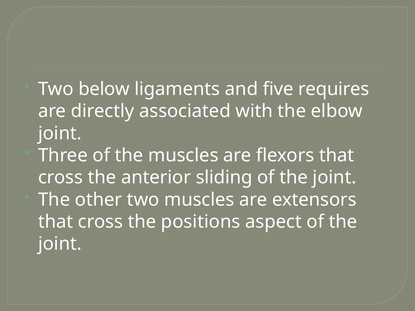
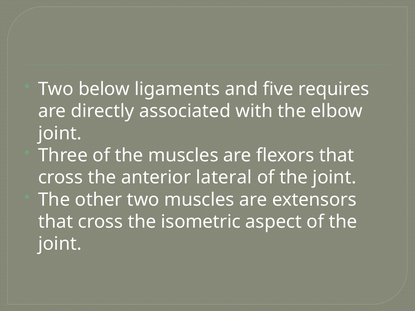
sliding: sliding -> lateral
positions: positions -> isometric
